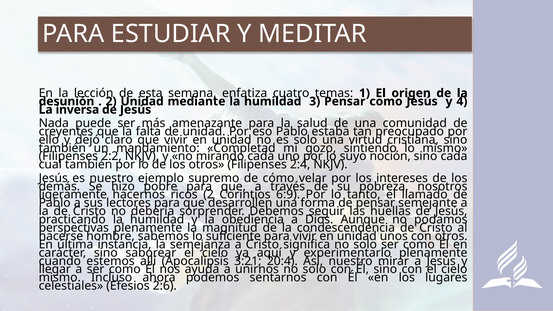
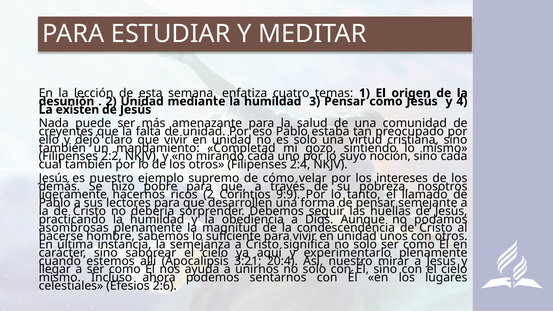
inversa: inversa -> existen
6:9: 6:9 -> 9:9
perspectivas: perspectivas -> asombrosas
